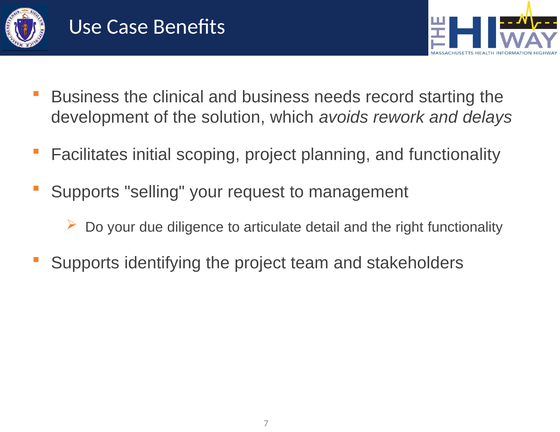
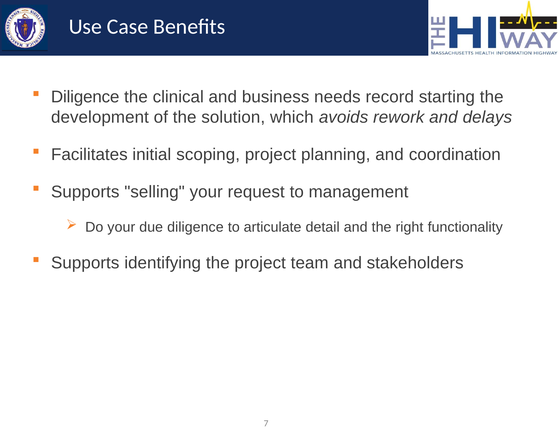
Business at (85, 97): Business -> Diligence
and functionality: functionality -> coordination
